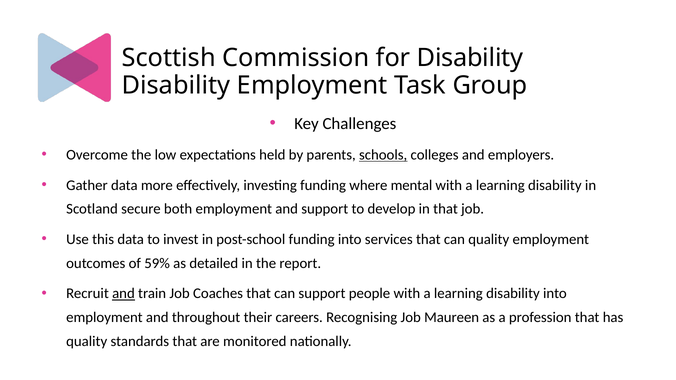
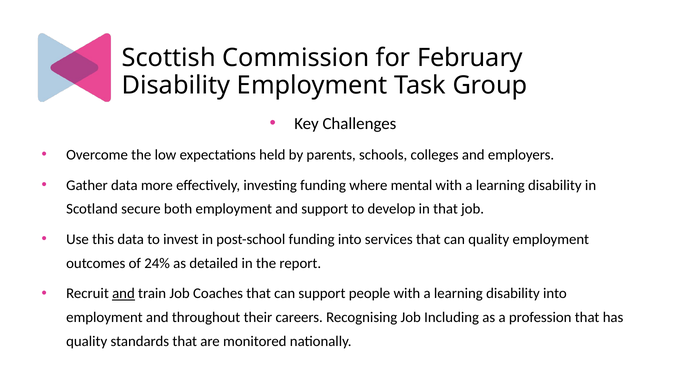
for Disability: Disability -> February
schools underline: present -> none
59%: 59% -> 24%
Maureen: Maureen -> Including
